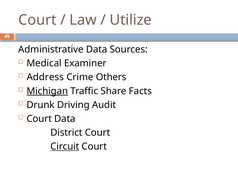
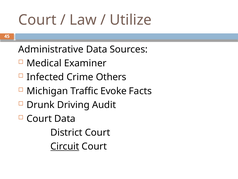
Address: Address -> Infected
Michigan underline: present -> none
Share: Share -> Evoke
